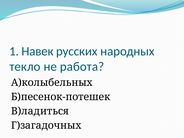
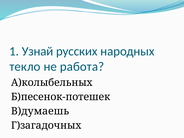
Навек: Навек -> Узнай
В)ладиться: В)ладиться -> В)думаешь
